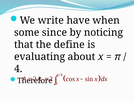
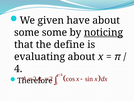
write: write -> given
have when: when -> about
some since: since -> some
noticing underline: none -> present
